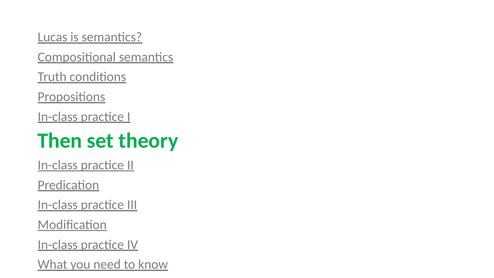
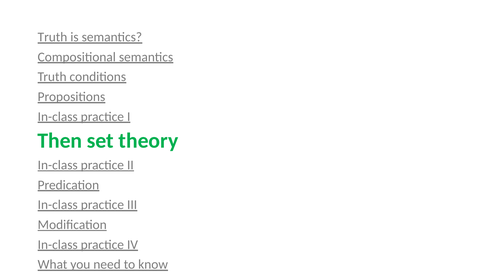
Lucas at (53, 37): Lucas -> Truth
